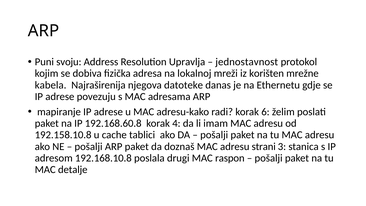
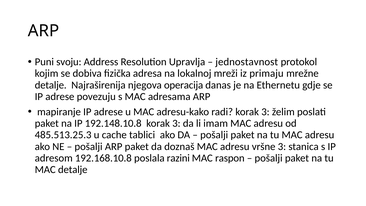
korišten: korišten -> primaju
kabela at (51, 85): kabela -> detalje
datoteke: datoteke -> operacija
radi korak 6: 6 -> 3
192.168.60.8: 192.168.60.8 -> 192.148.10.8
4 at (176, 123): 4 -> 3
192.158.10.8: 192.158.10.8 -> 485.513.25.3
strani: strani -> vršne
drugi: drugi -> razini
